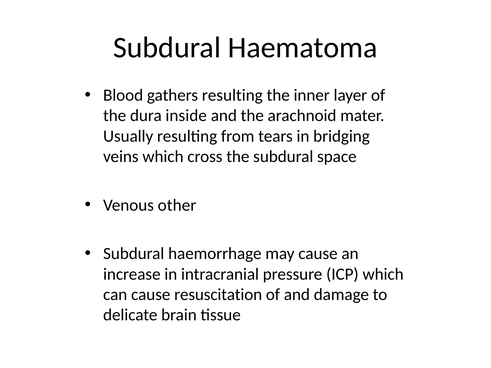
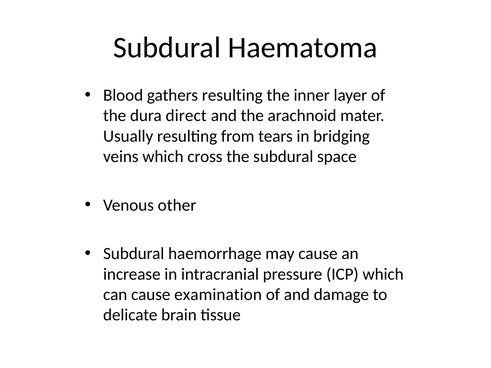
inside: inside -> direct
resuscitation: resuscitation -> examination
